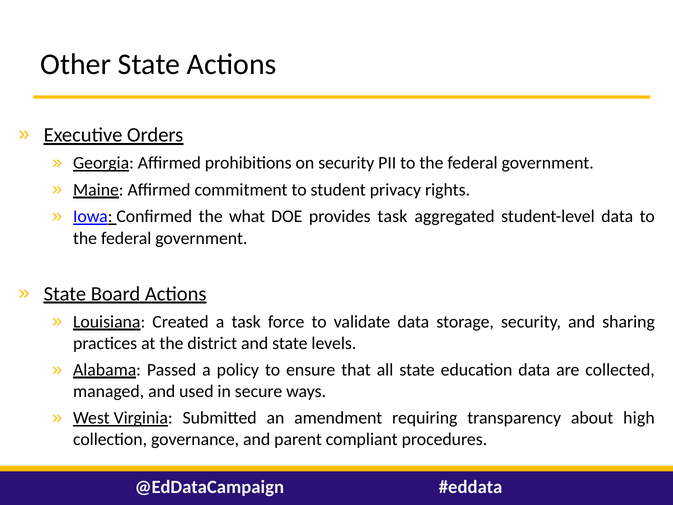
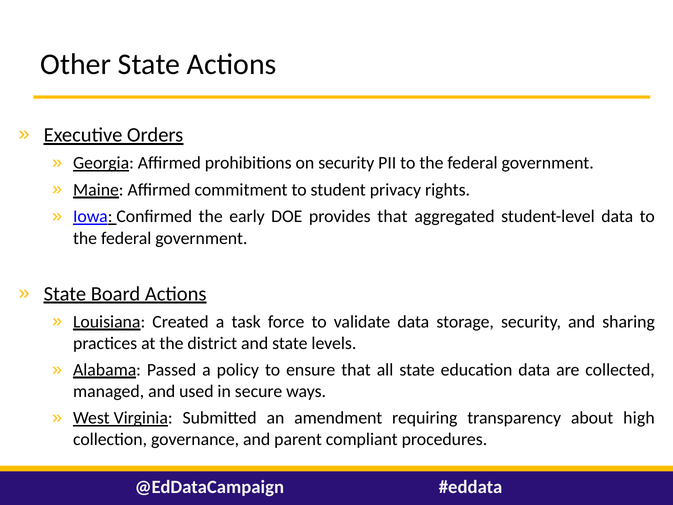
what: what -> early
provides task: task -> that
